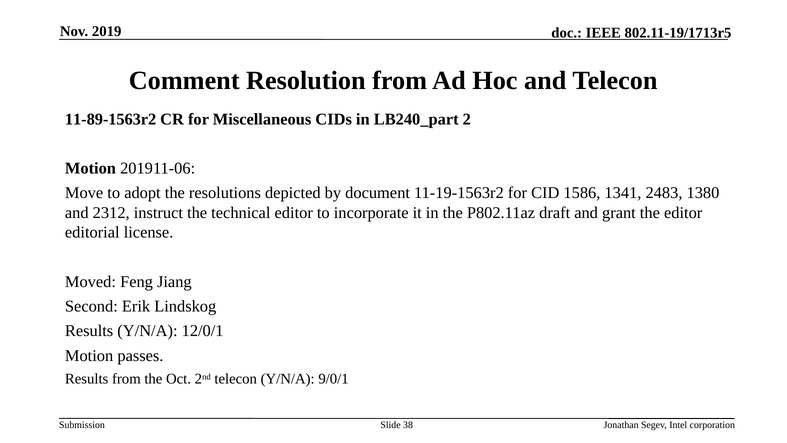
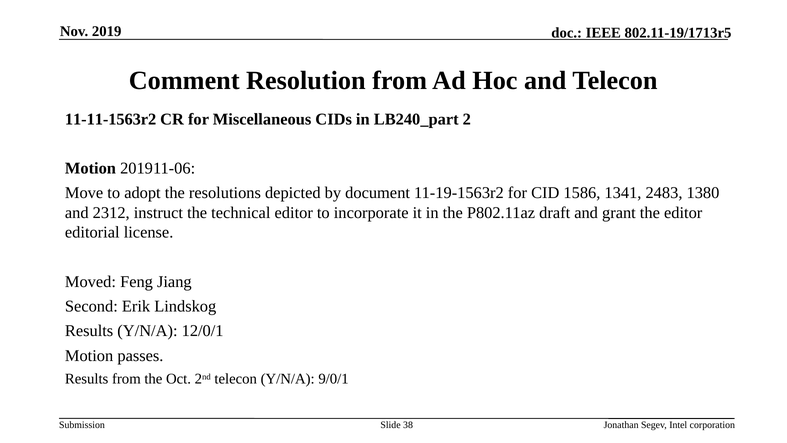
11-89-1563r2: 11-89-1563r2 -> 11-11-1563r2
